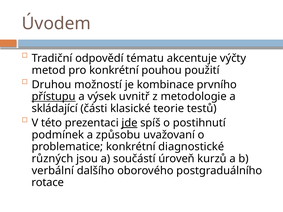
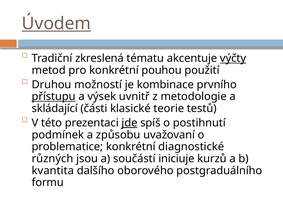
Úvodem underline: none -> present
odpovědí: odpovědí -> zkreslená
výčty underline: none -> present
úroveň: úroveň -> iniciuje
verbální: verbální -> kvantita
rotace: rotace -> formu
